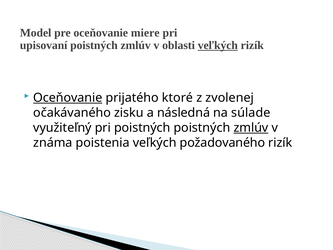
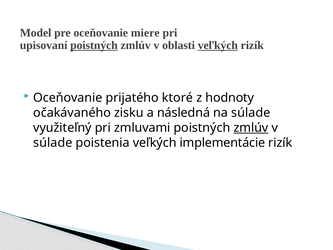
poistných at (94, 45) underline: none -> present
Oceňovanie at (68, 98) underline: present -> none
zvolenej: zvolenej -> hodnoty
pri poistných: poistných -> zmluvami
známa at (53, 143): známa -> súlade
požadovaného: požadovaného -> implementácie
